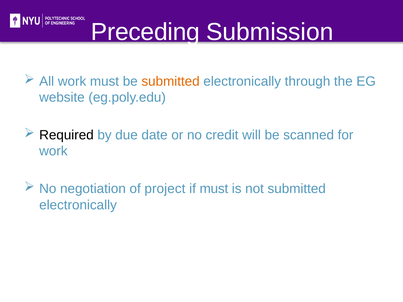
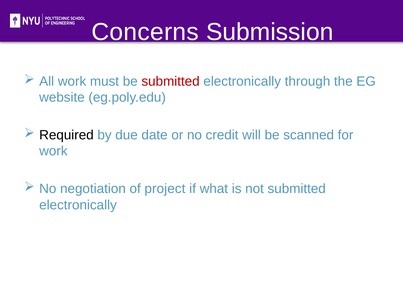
Preceding: Preceding -> Concerns
submitted at (171, 82) colour: orange -> red
if must: must -> what
